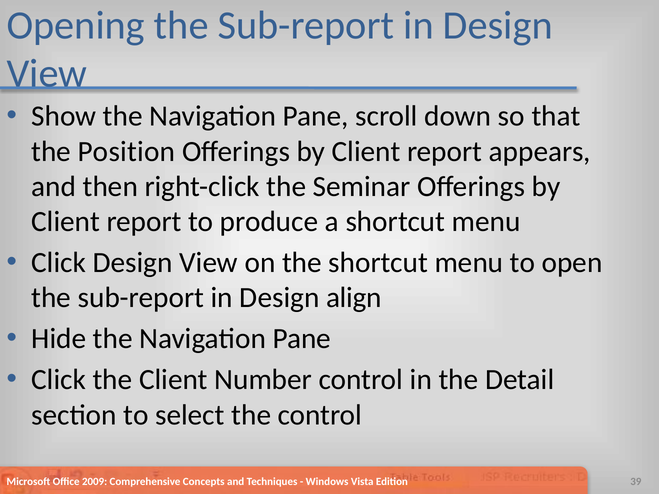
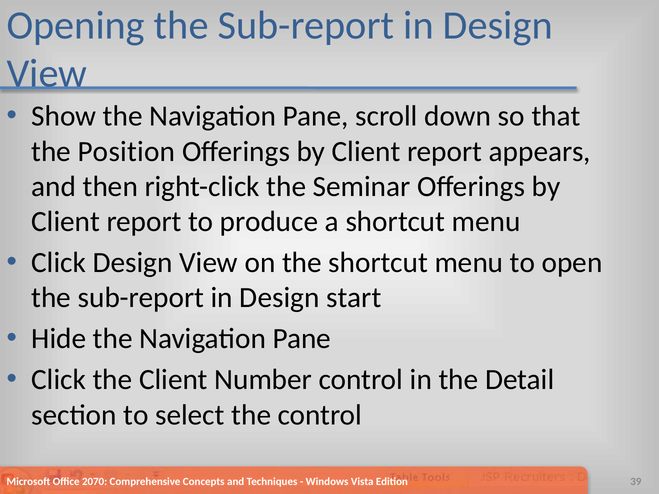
align: align -> start
2009: 2009 -> 2070
